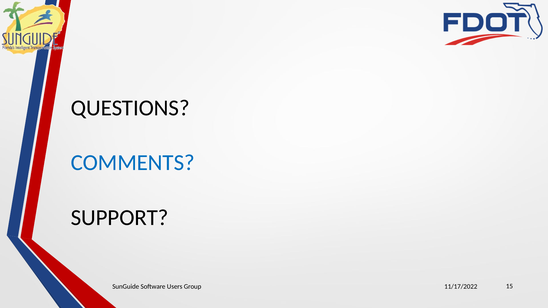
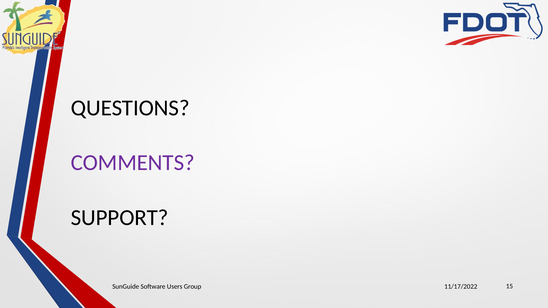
COMMENTS colour: blue -> purple
